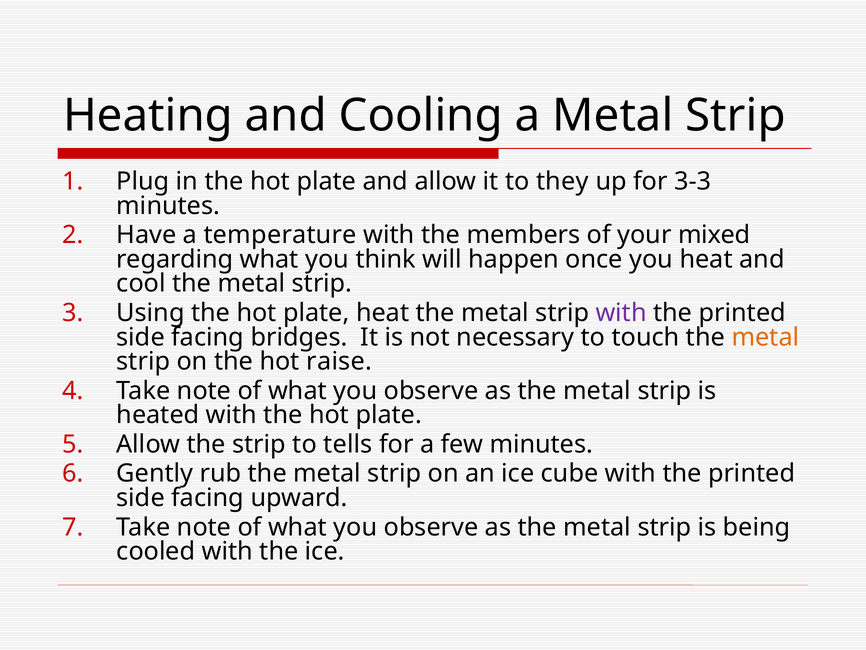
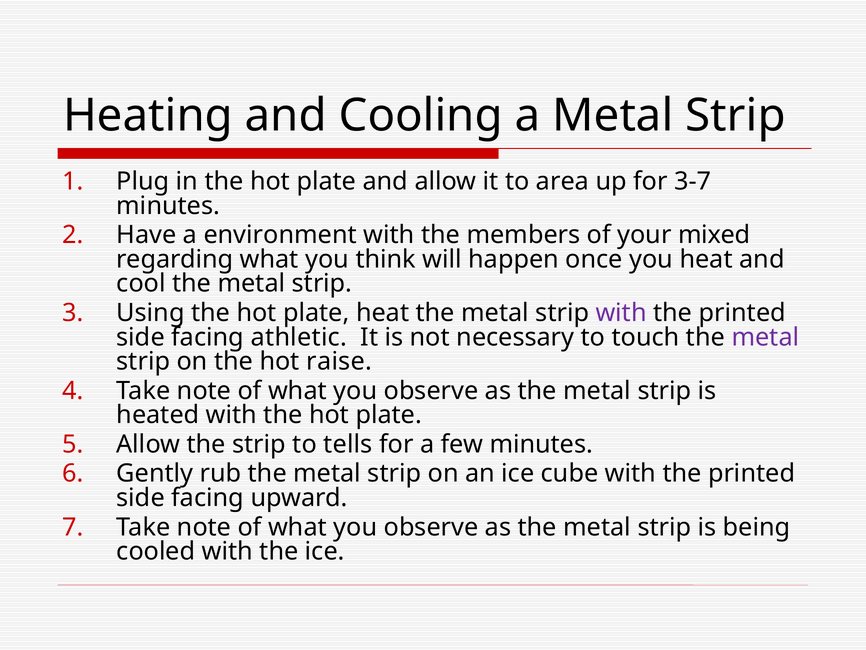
they: they -> area
3-3: 3-3 -> 3-7
temperature: temperature -> environment
bridges: bridges -> athletic
metal at (765, 337) colour: orange -> purple
